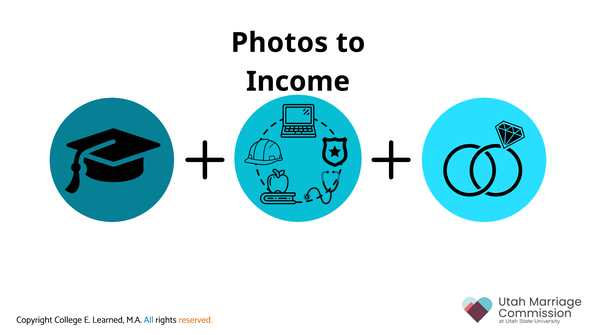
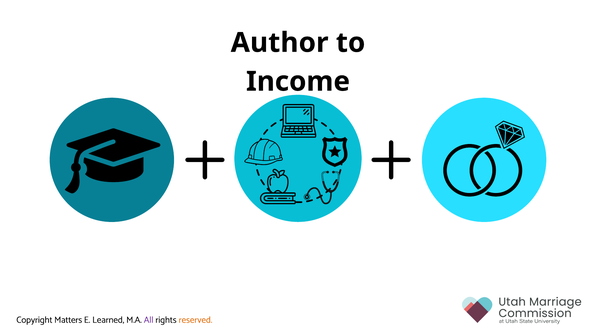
Photos: Photos -> Author
College: College -> Matters
All colour: blue -> purple
